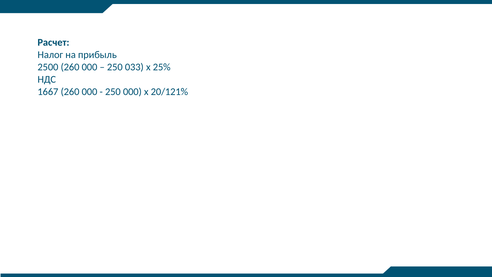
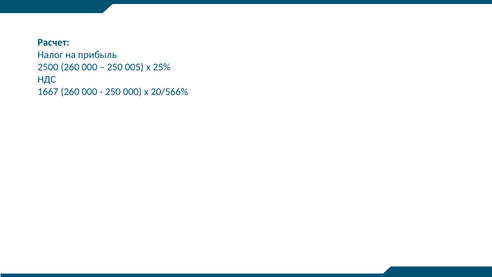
033: 033 -> 005
20/121%: 20/121% -> 20/566%
